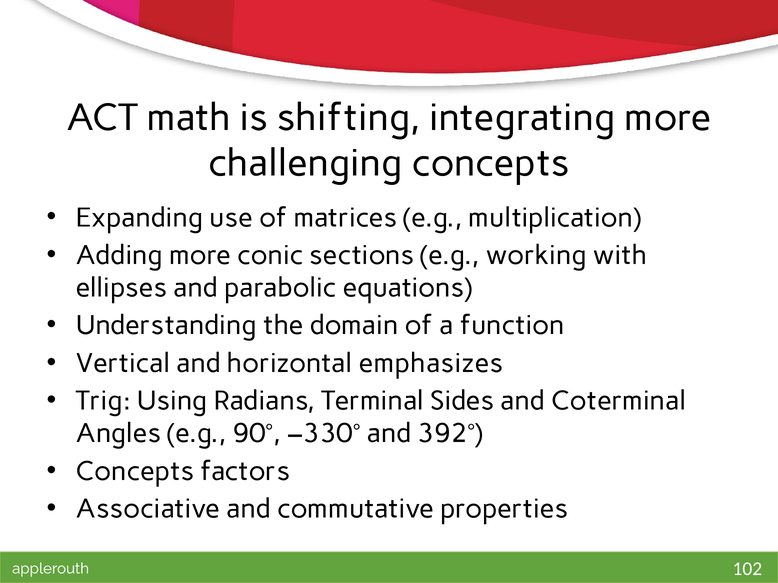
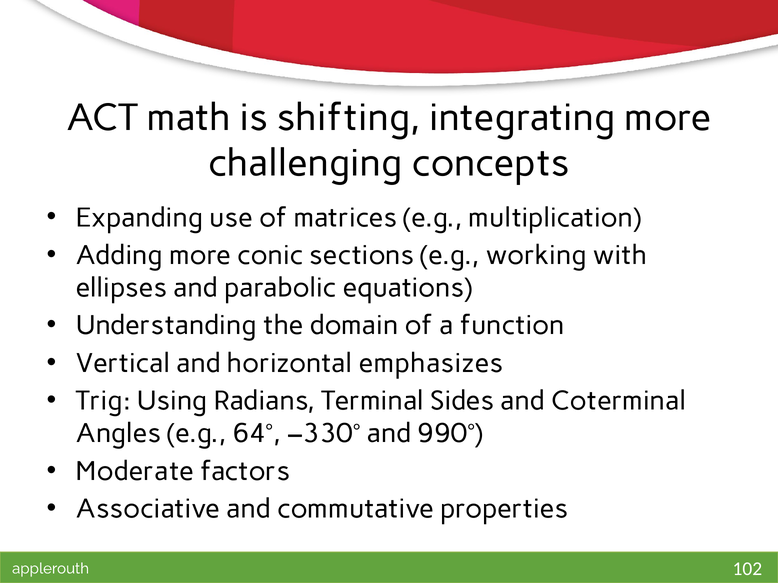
90°: 90° -> 64°
392°: 392° -> 990°
Concepts at (135, 472): Concepts -> Moderate
